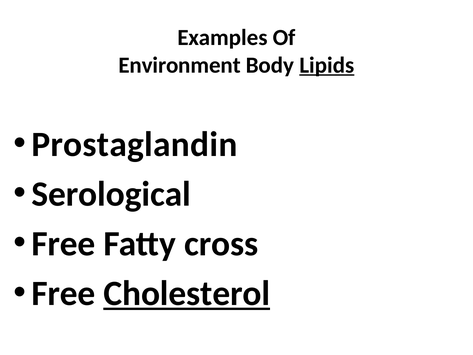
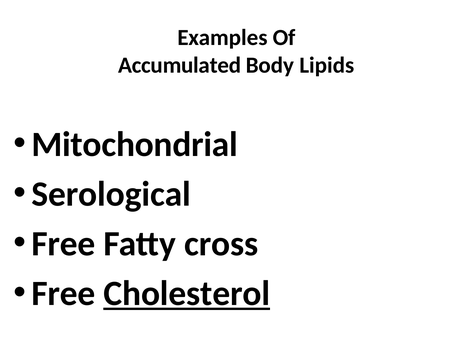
Environment: Environment -> Accumulated
Lipids underline: present -> none
Prostaglandin: Prostaglandin -> Mitochondrial
